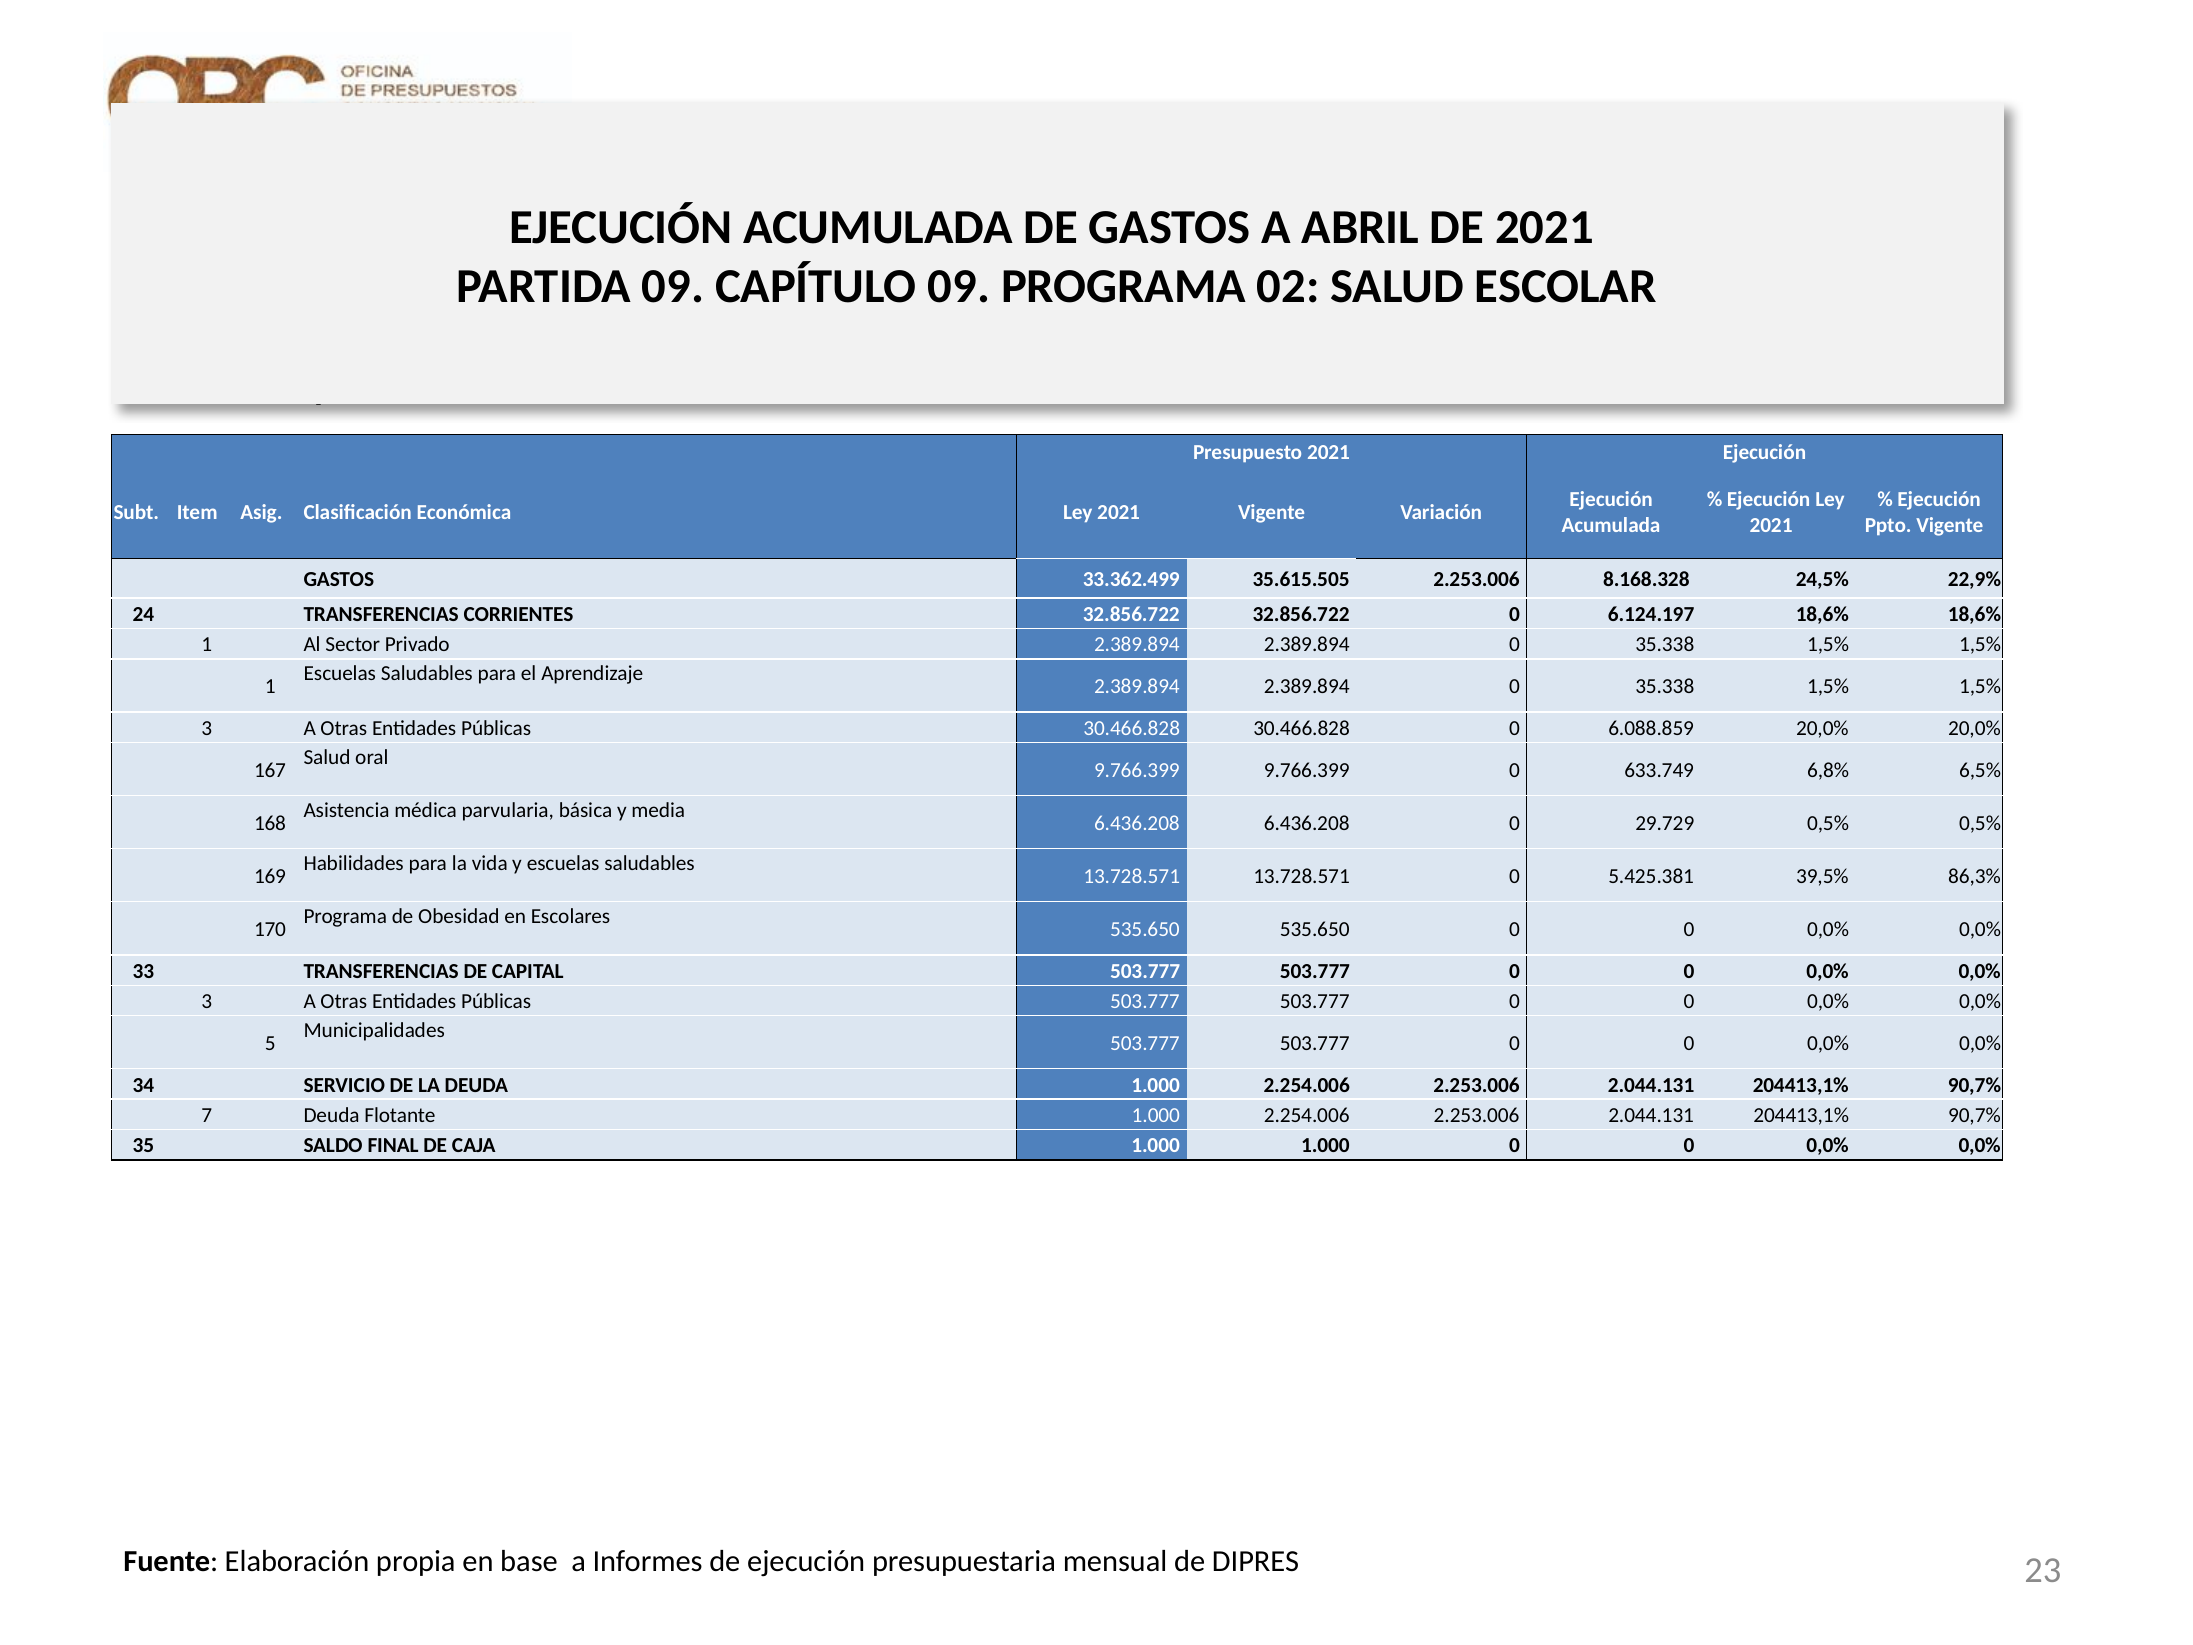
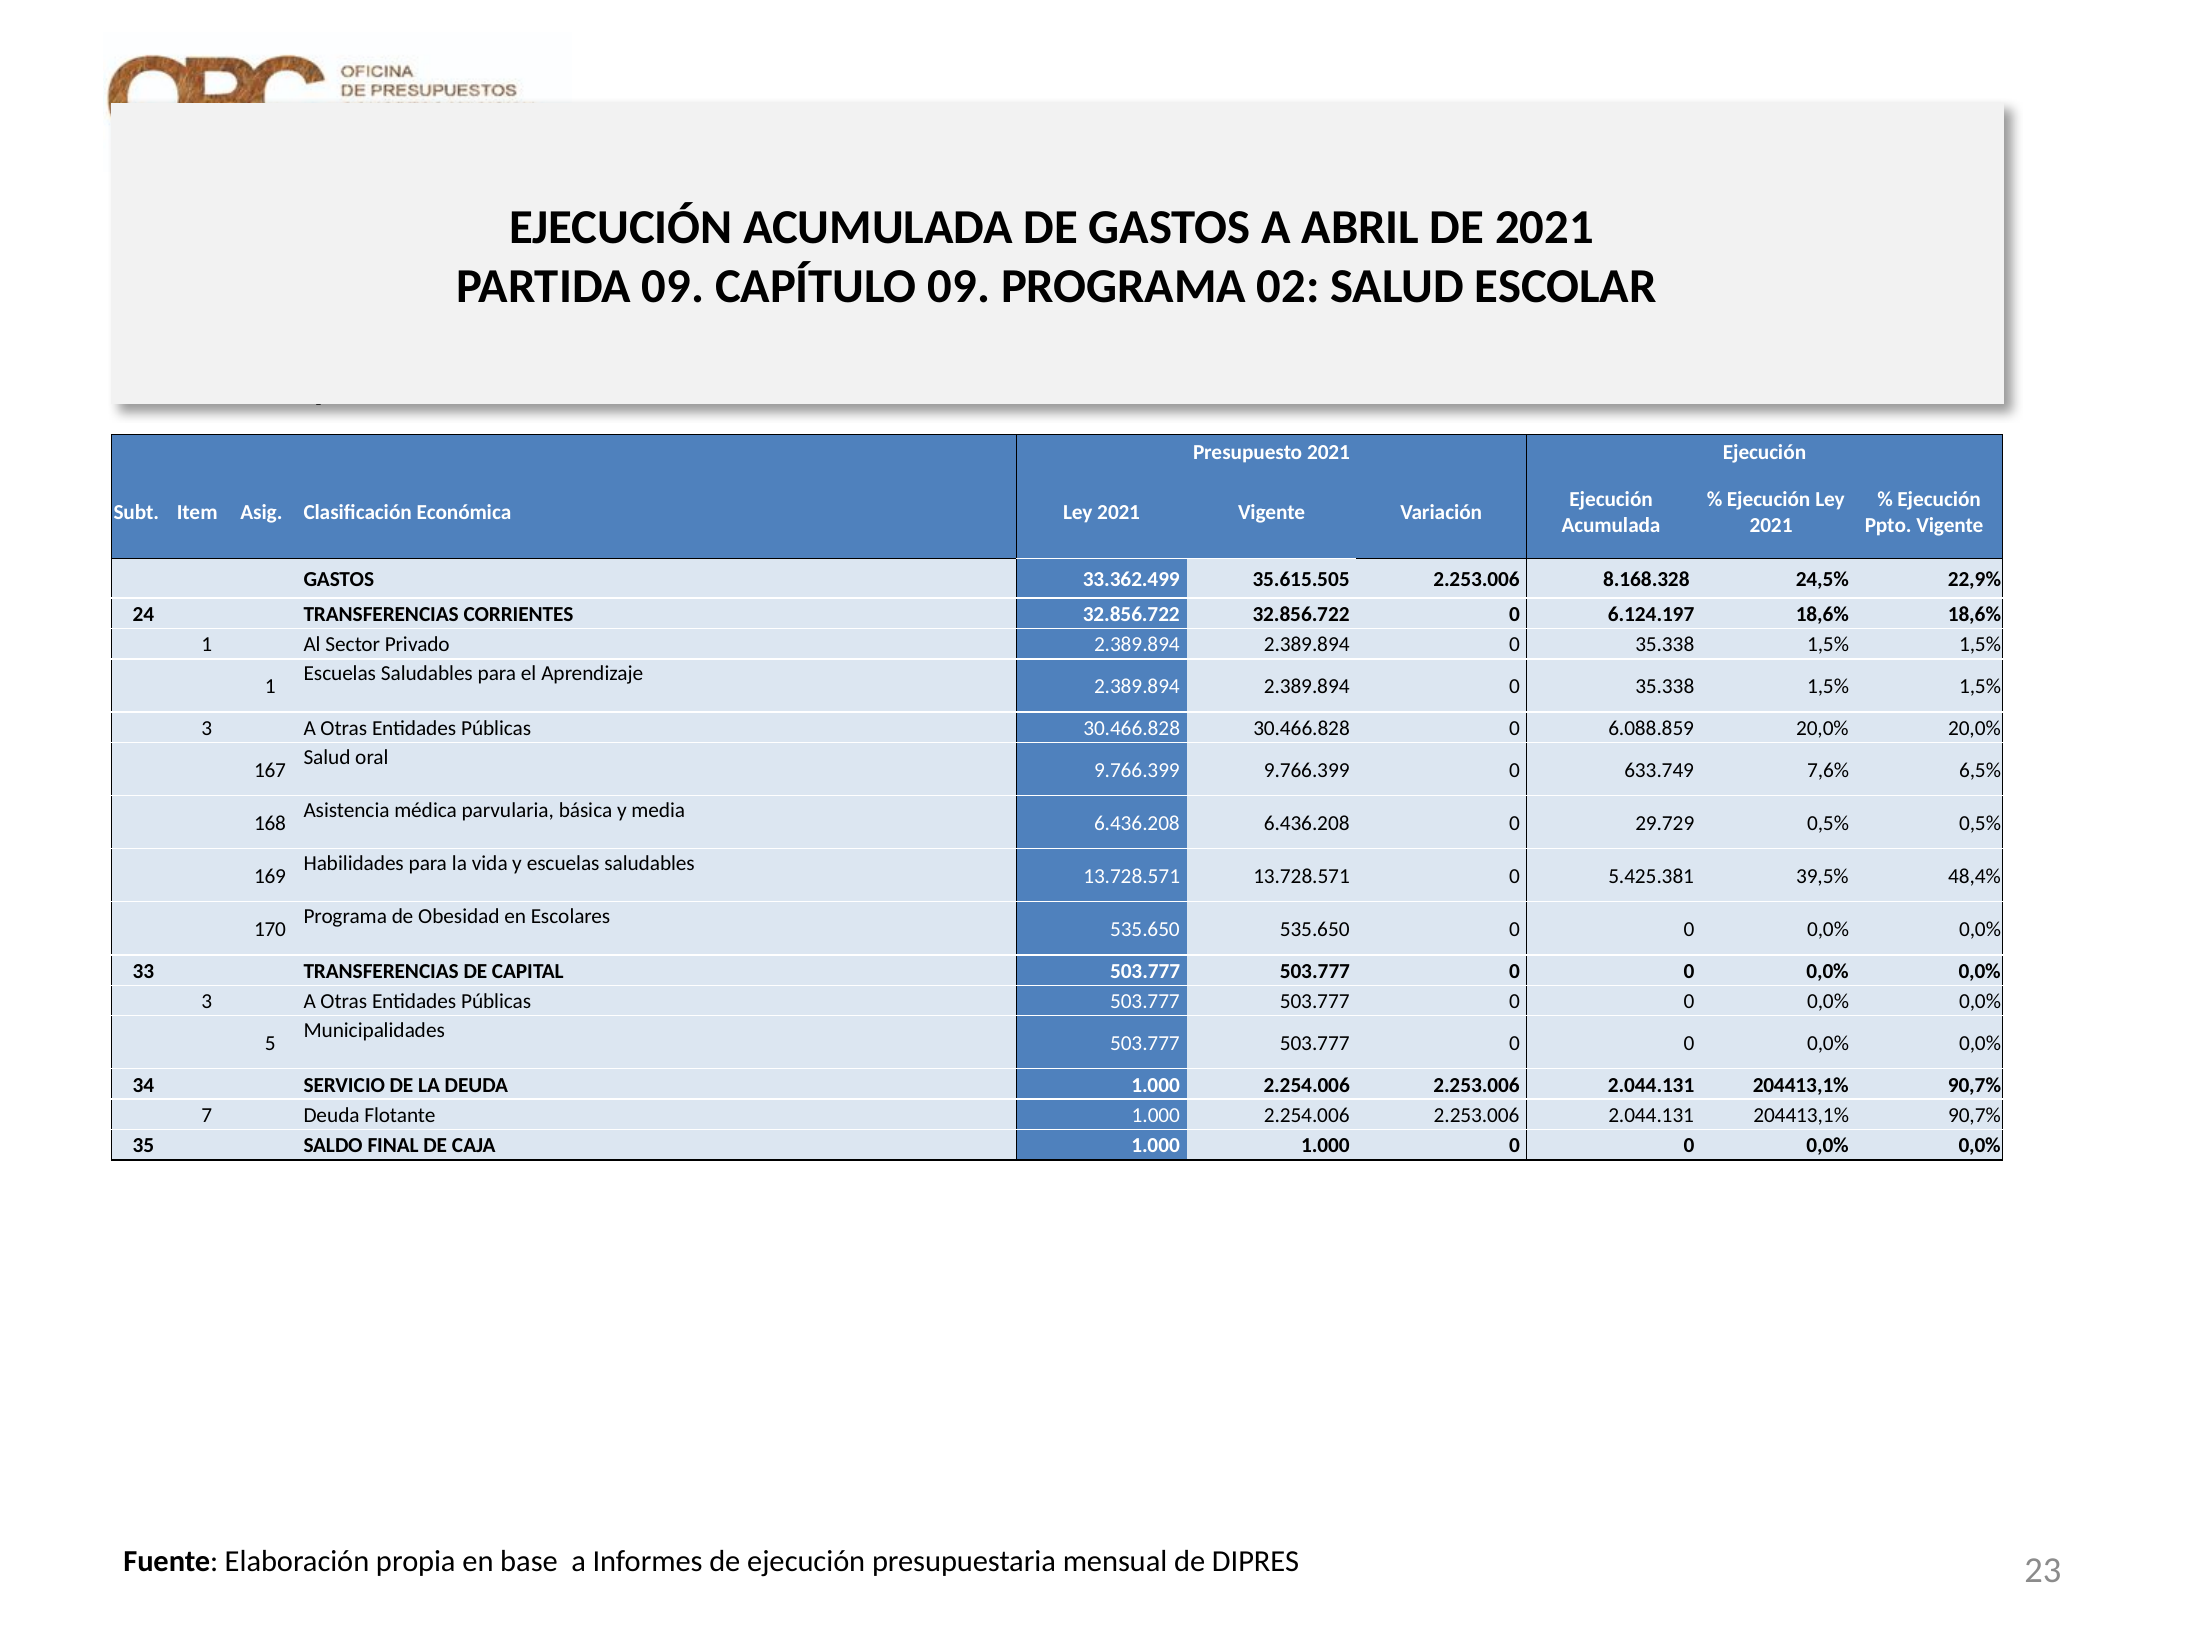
6,8%: 6,8% -> 7,6%
86,3%: 86,3% -> 48,4%
